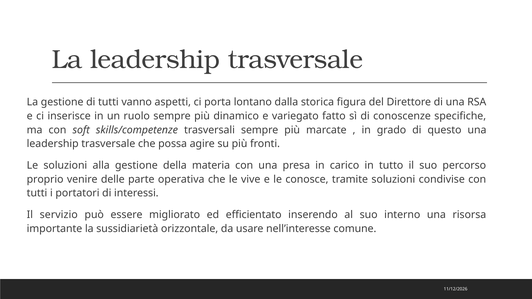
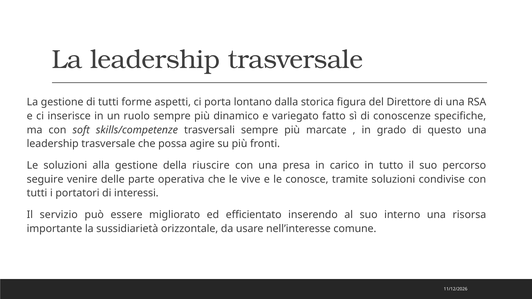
vanno: vanno -> forme
materia: materia -> riuscire
proprio: proprio -> seguire
